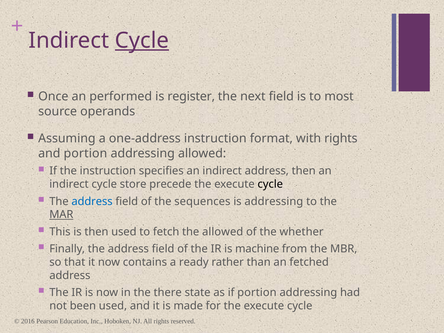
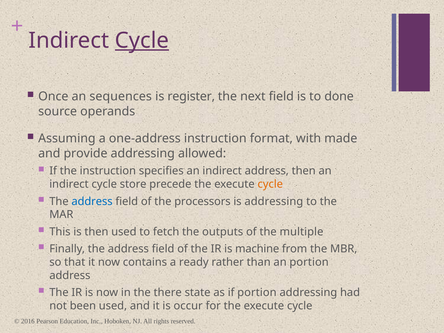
performed: performed -> sequences
most: most -> done
with rights: rights -> made
and portion: portion -> provide
cycle at (270, 184) colour: black -> orange
sequences: sequences -> processors
MAR underline: present -> none
the allowed: allowed -> outputs
whether: whether -> multiple
an fetched: fetched -> portion
made: made -> occur
